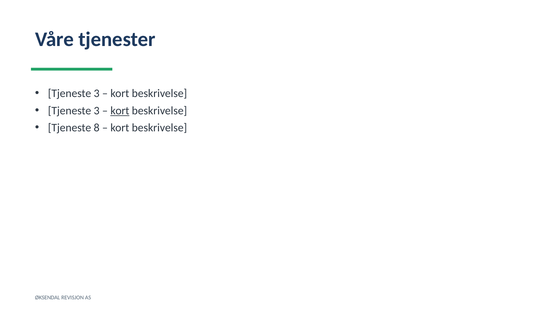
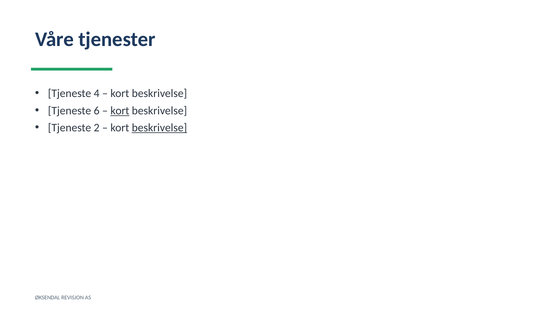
3 at (97, 93): 3 -> 4
3 at (97, 111): 3 -> 6
8: 8 -> 2
beskrivelse at (159, 128) underline: none -> present
